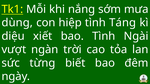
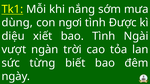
hiệp: hiệp -> ngơi
Táng: Táng -> Được
